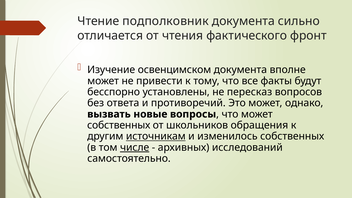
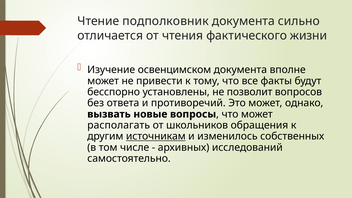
фронт: фронт -> жизни
пересказ: пересказ -> позволит
собственных at (119, 125): собственных -> располагать
числе underline: present -> none
